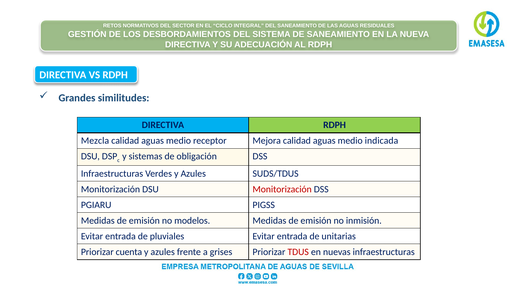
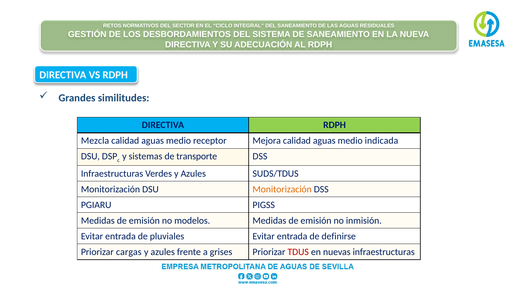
obligación: obligación -> transporte
Monitorización at (282, 189) colour: red -> orange
unitarias: unitarias -> definirse
cuenta: cuenta -> cargas
